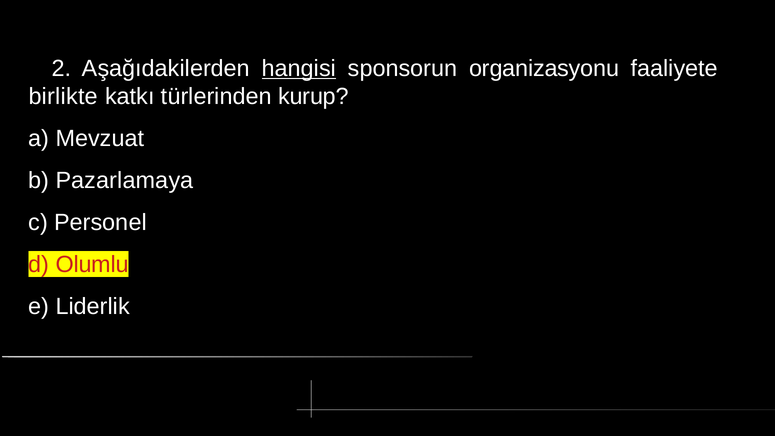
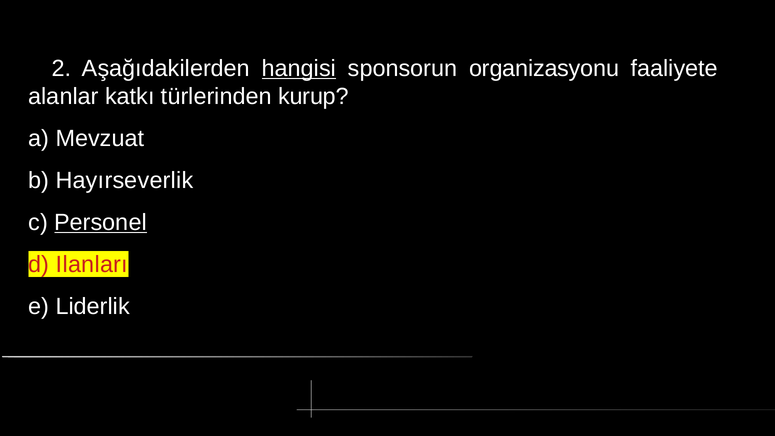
birlikte: birlikte -> alanlar
Pazarlamaya: Pazarlamaya -> Hayırseverlik
Personel underline: none -> present
Olumlu: Olumlu -> Ilanları
